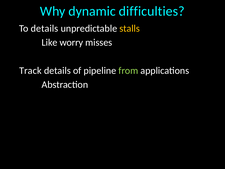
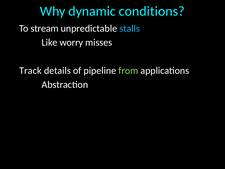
difficulties: difficulties -> conditions
To details: details -> stream
stalls colour: yellow -> light blue
